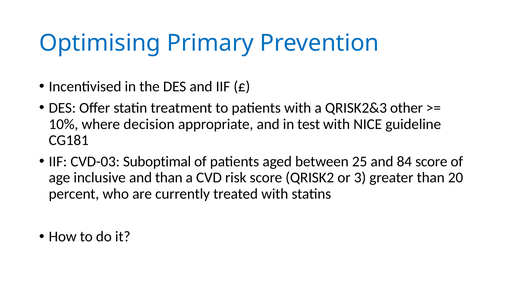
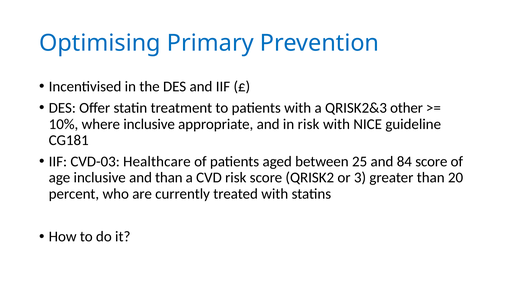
where decision: decision -> inclusive
in test: test -> risk
Suboptimal: Suboptimal -> Healthcare
